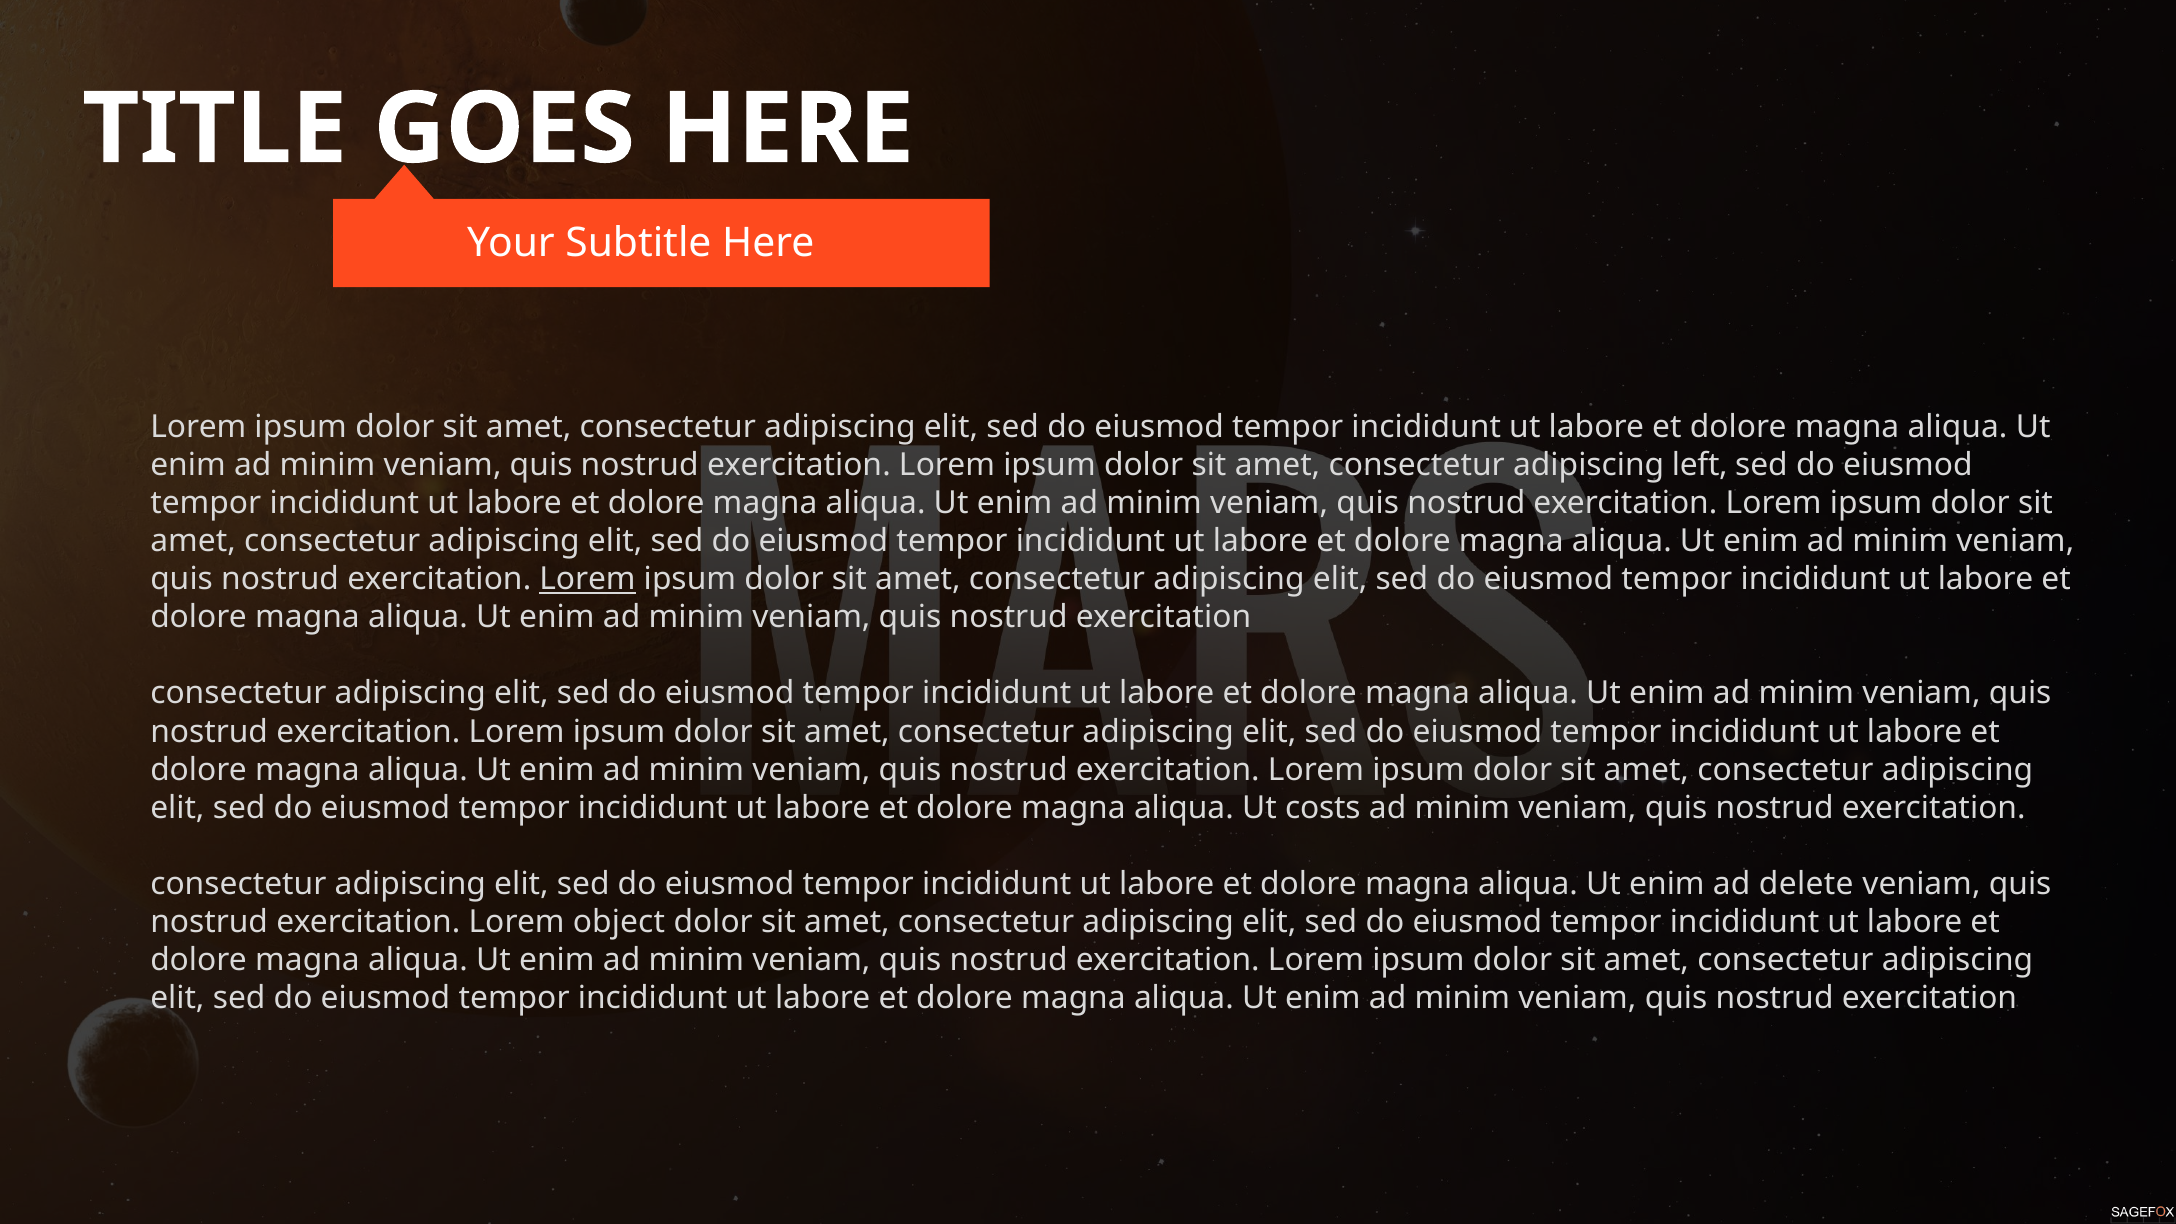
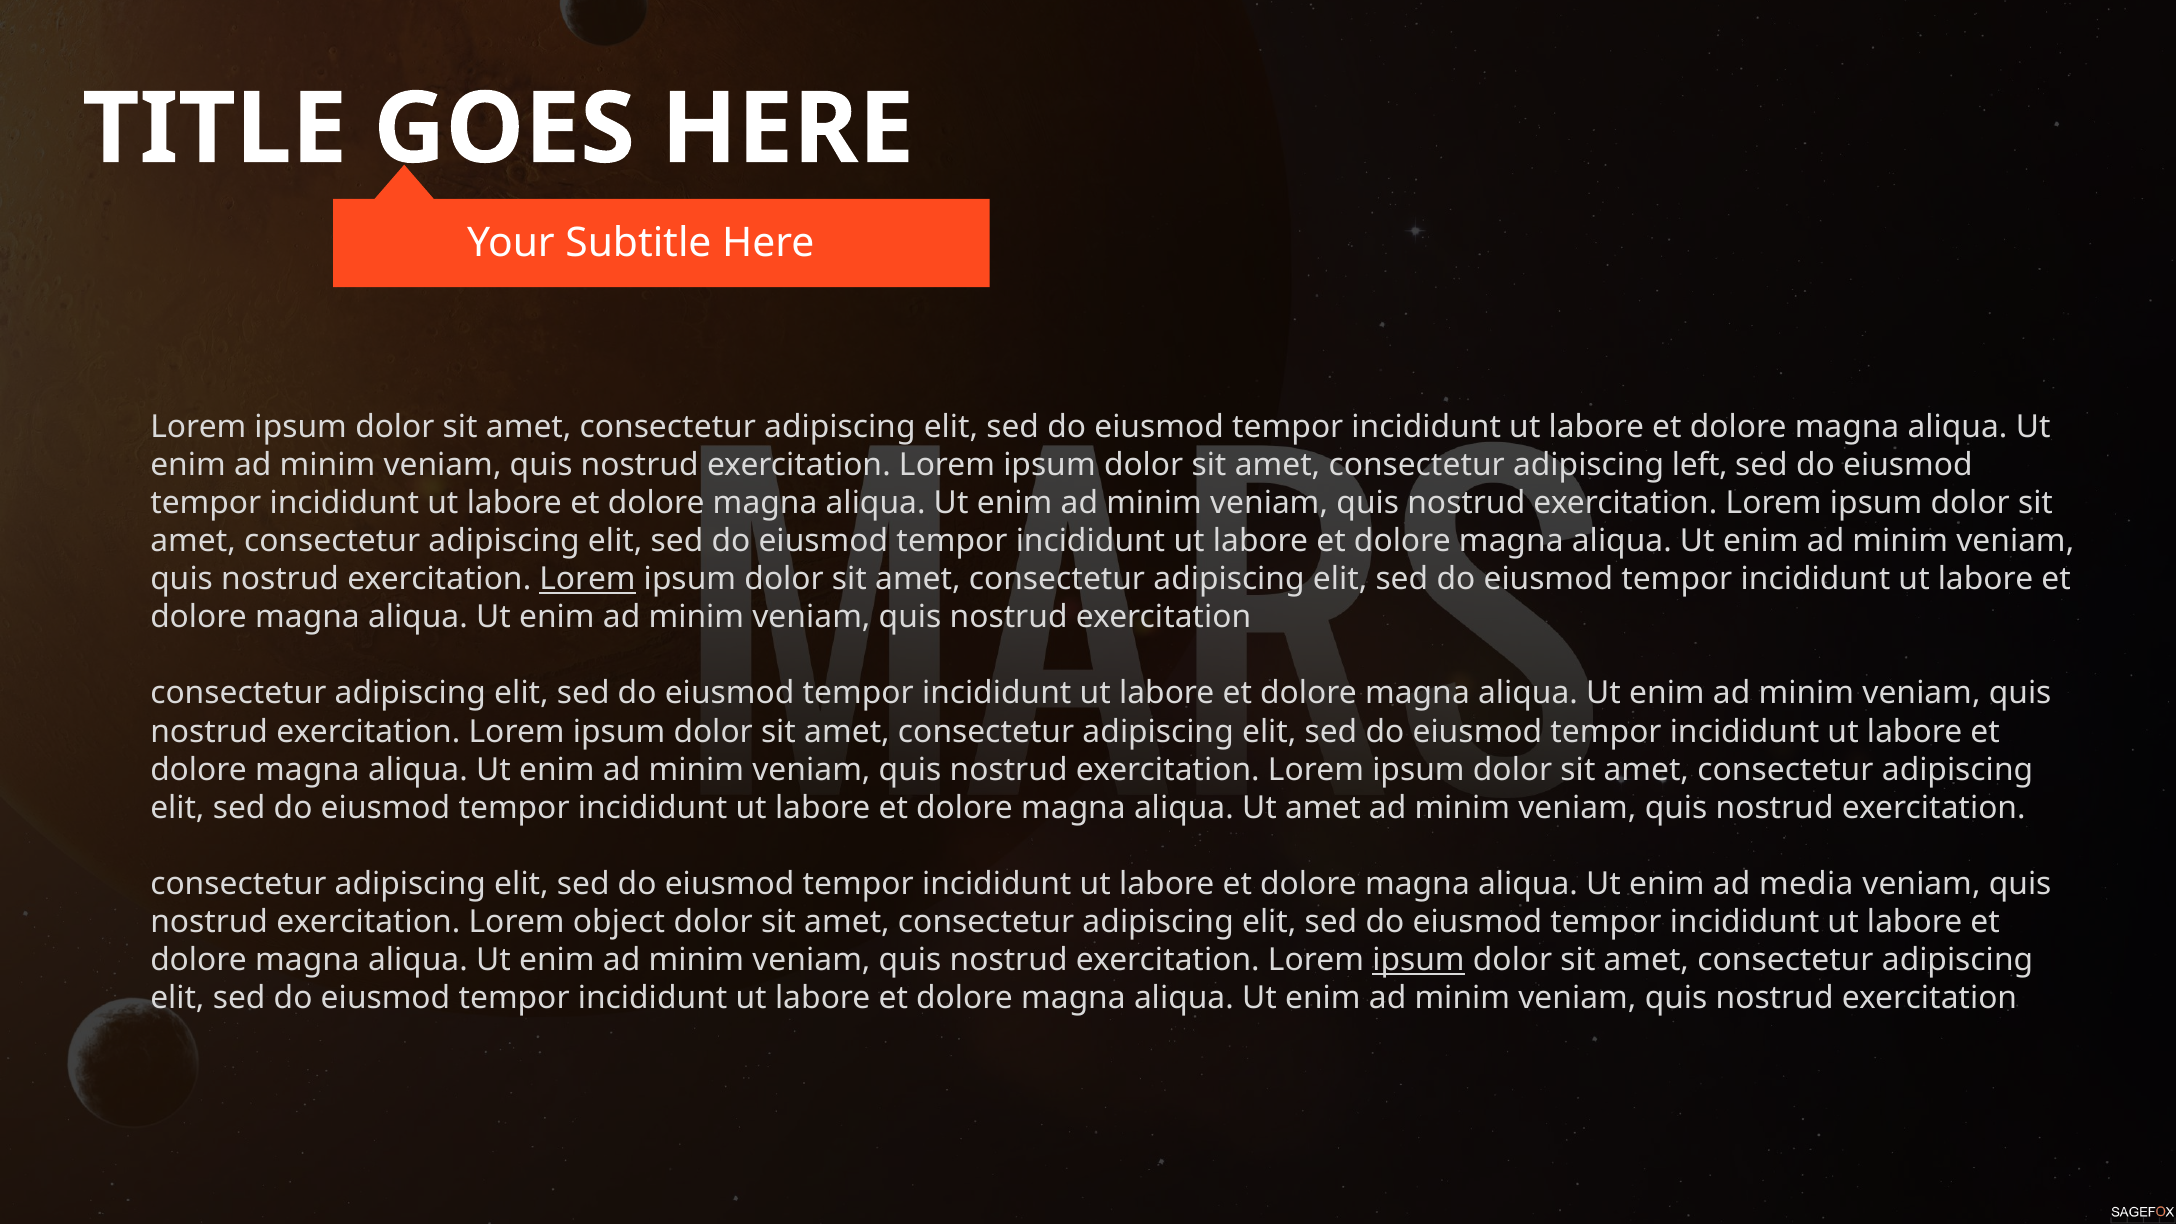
Ut costs: costs -> amet
delete: delete -> media
ipsum at (1418, 960) underline: none -> present
